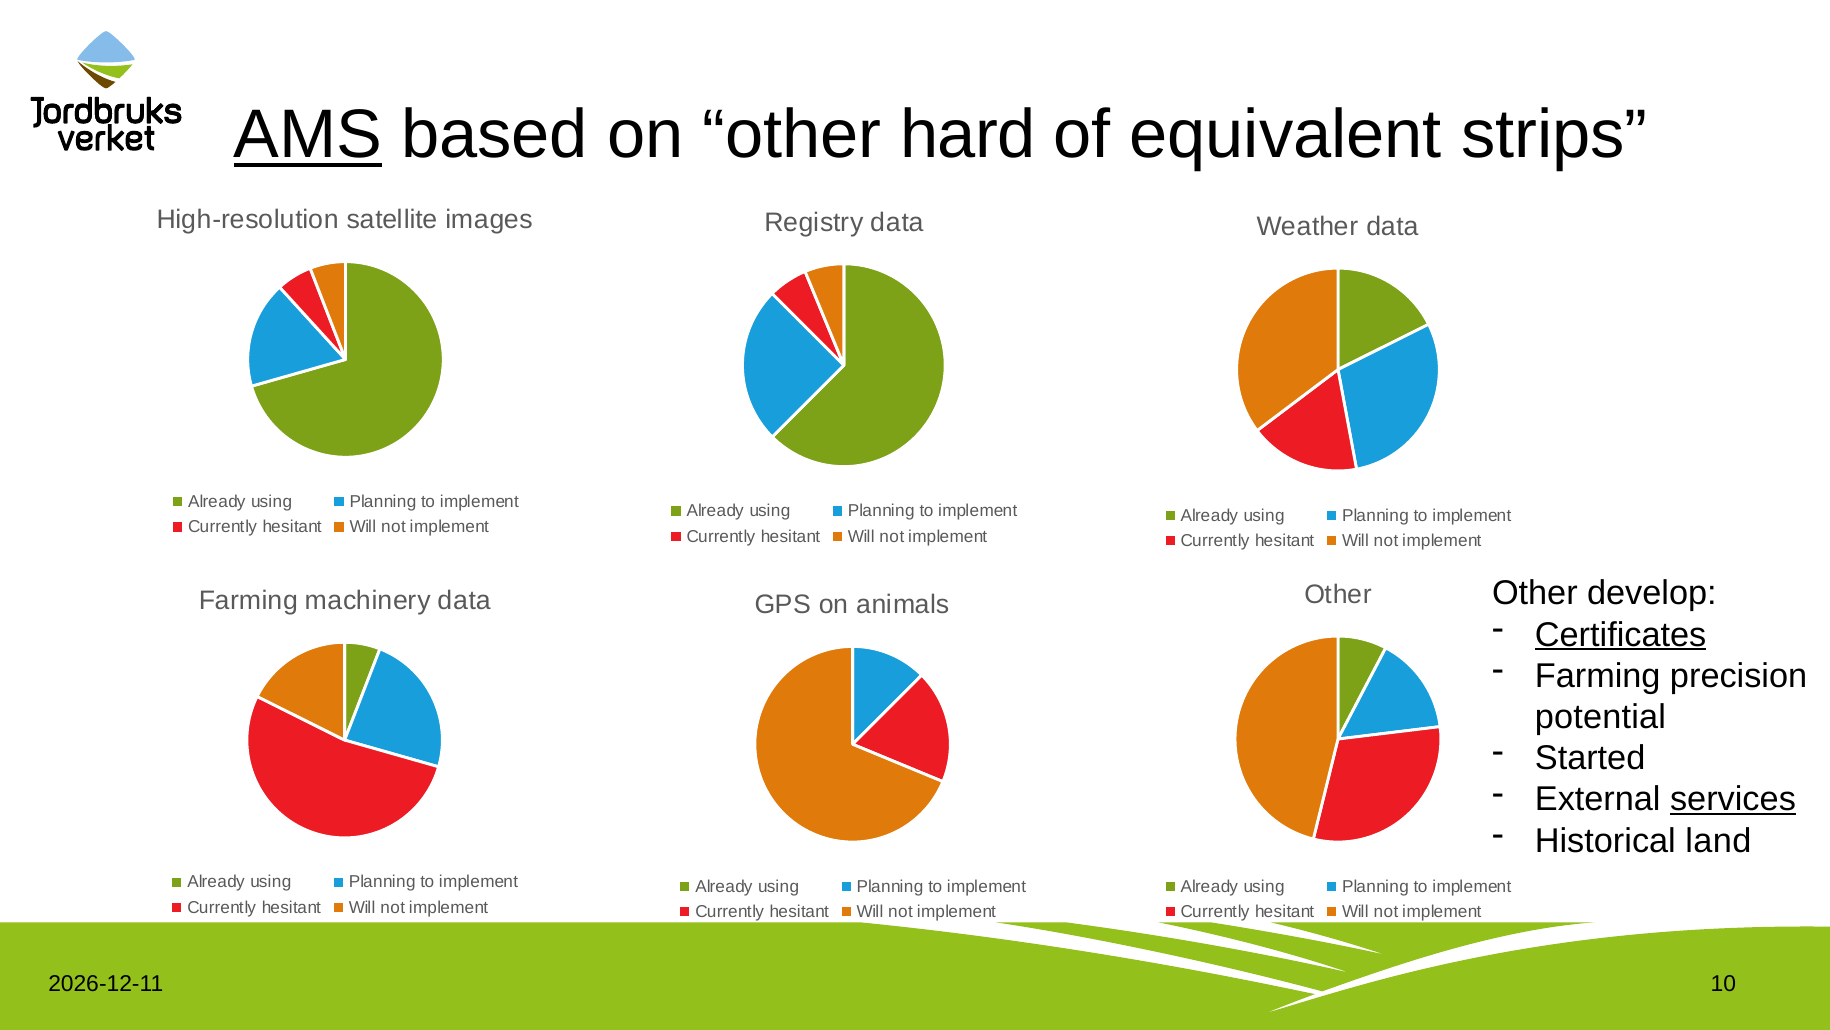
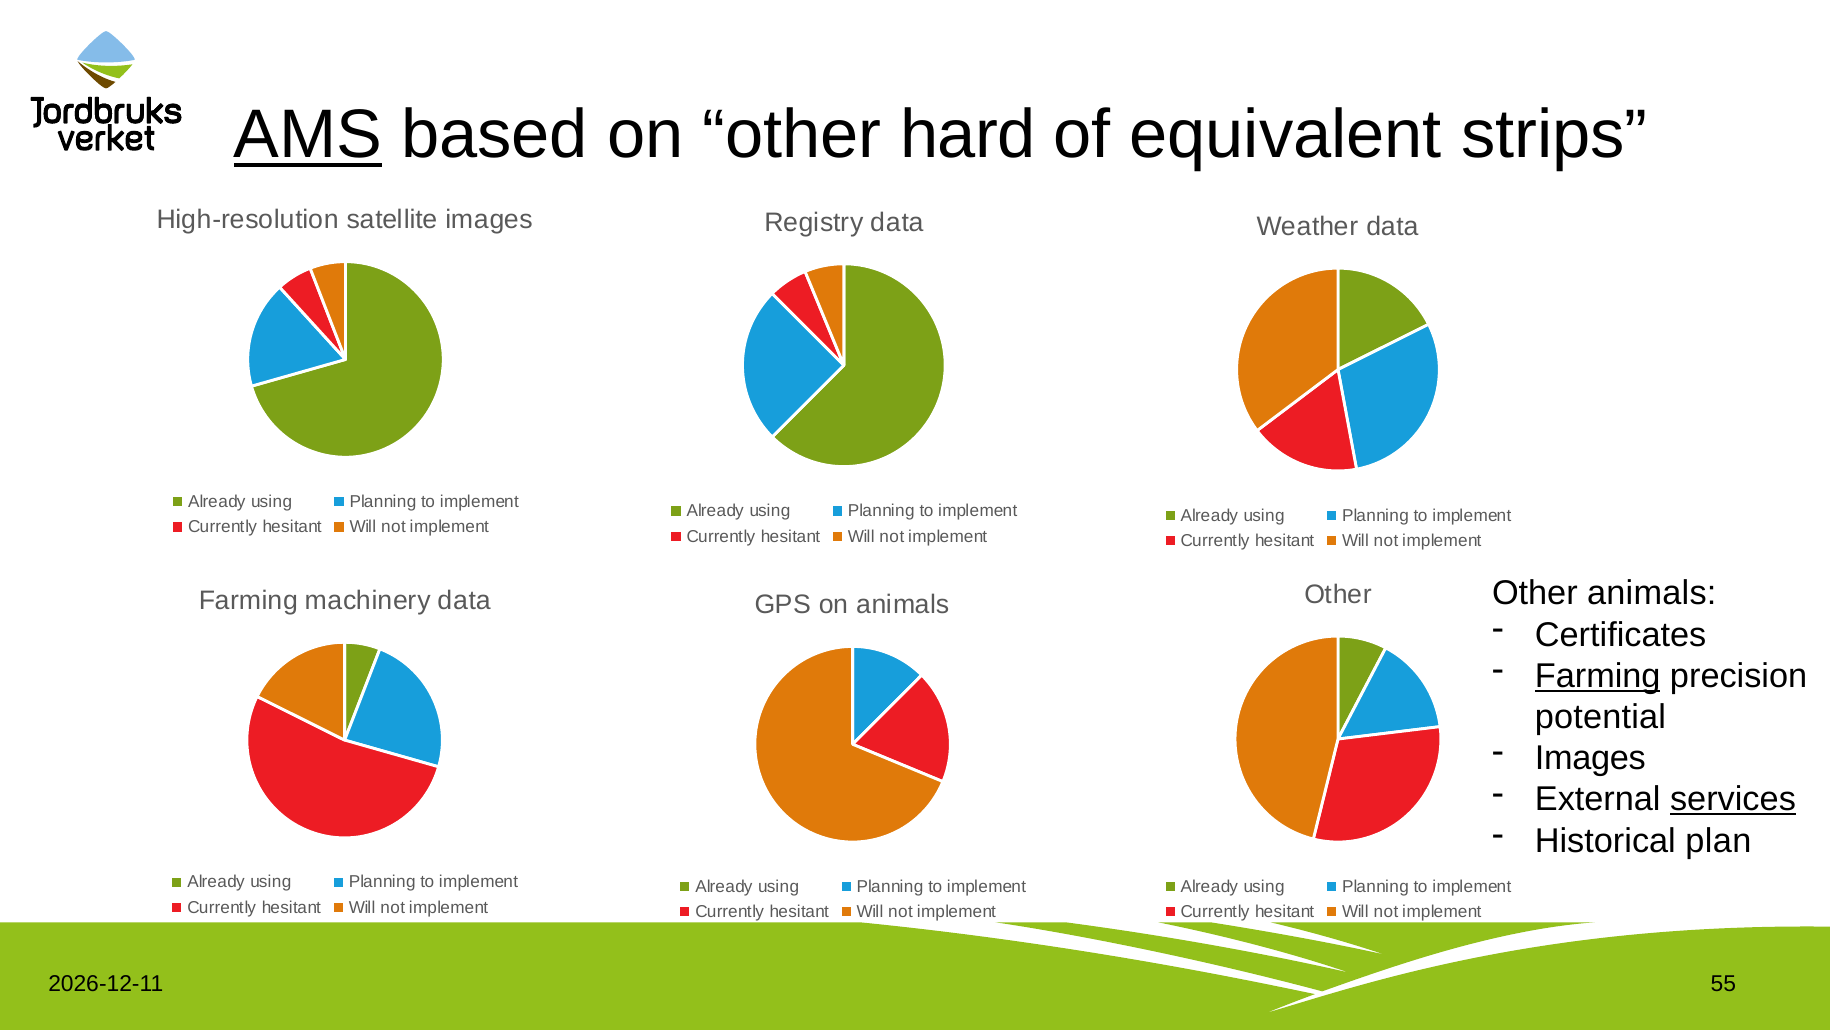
Other develop: develop -> animals
Certificates underline: present -> none
Farming at (1598, 675) underline: none -> present
Started at (1590, 758): Started -> Images
land: land -> plan
10: 10 -> 55
